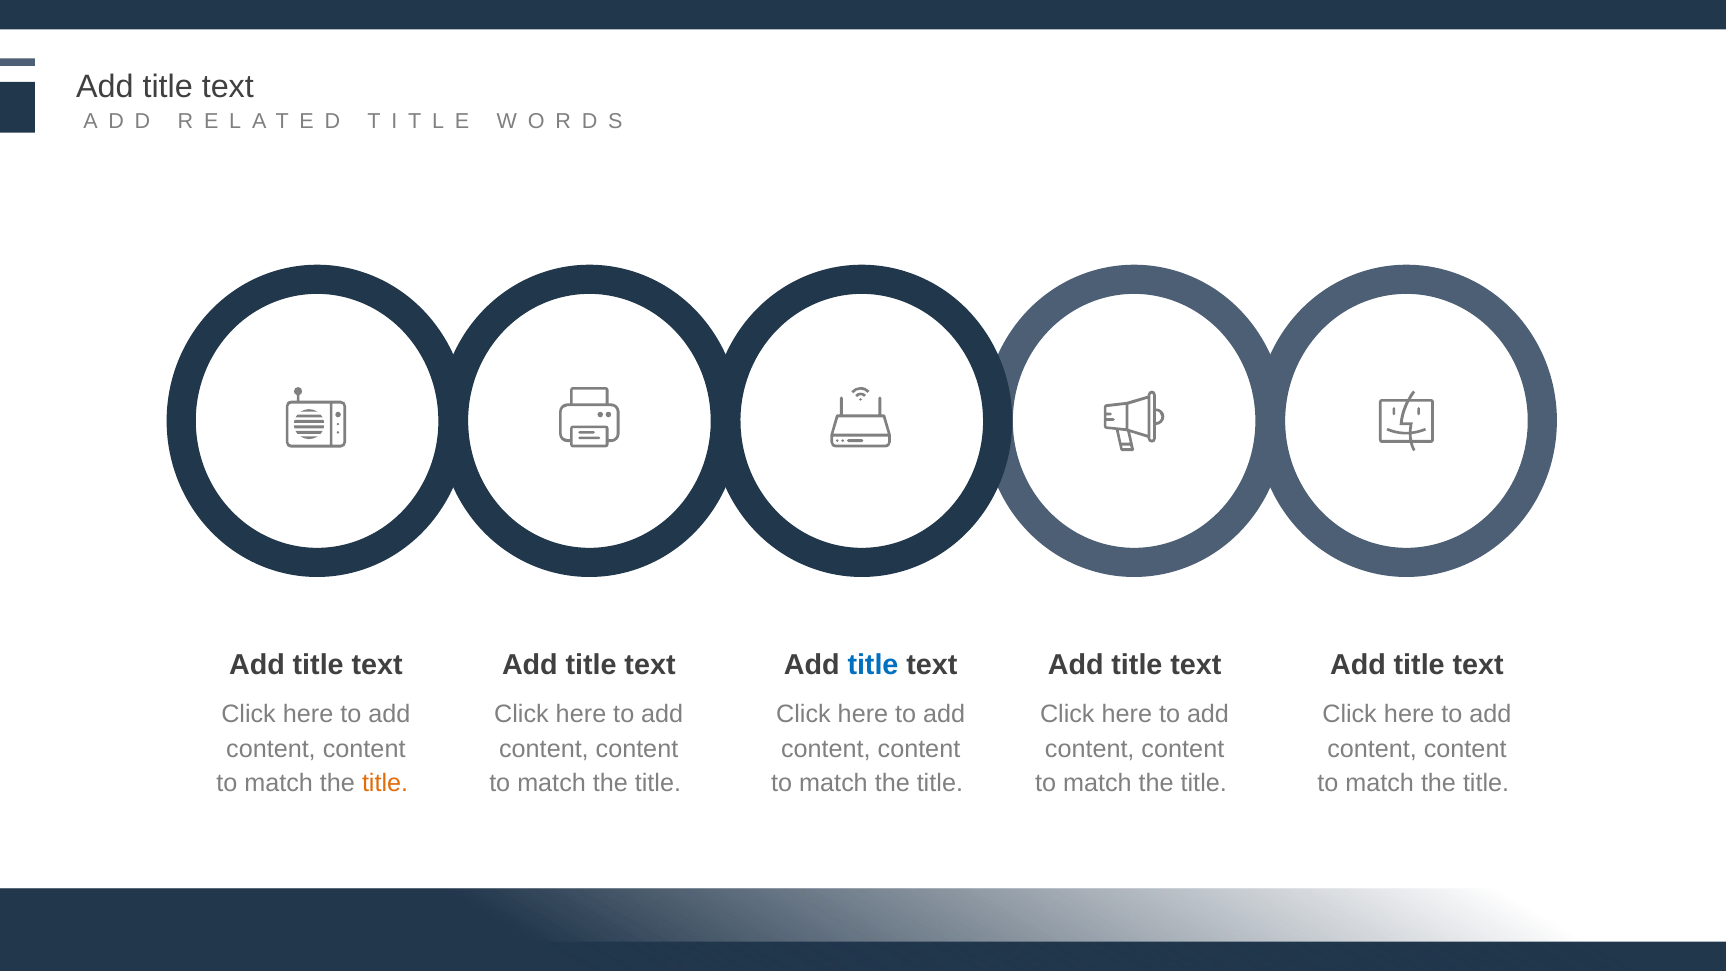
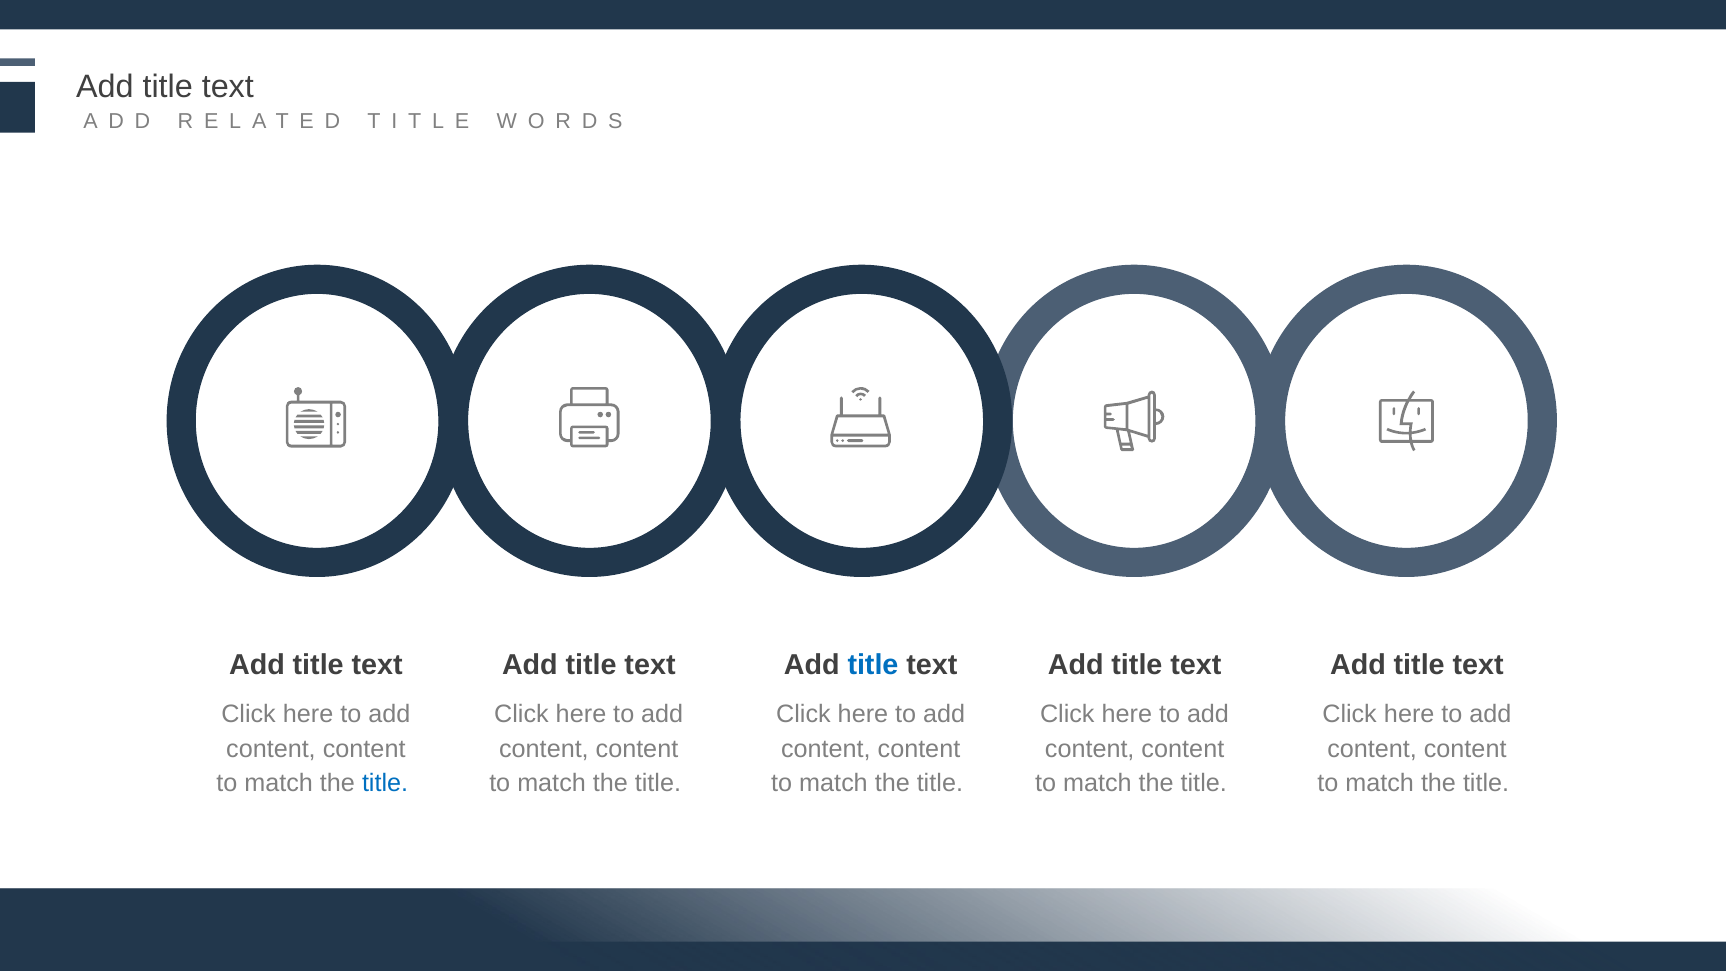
title at (385, 783) colour: orange -> blue
